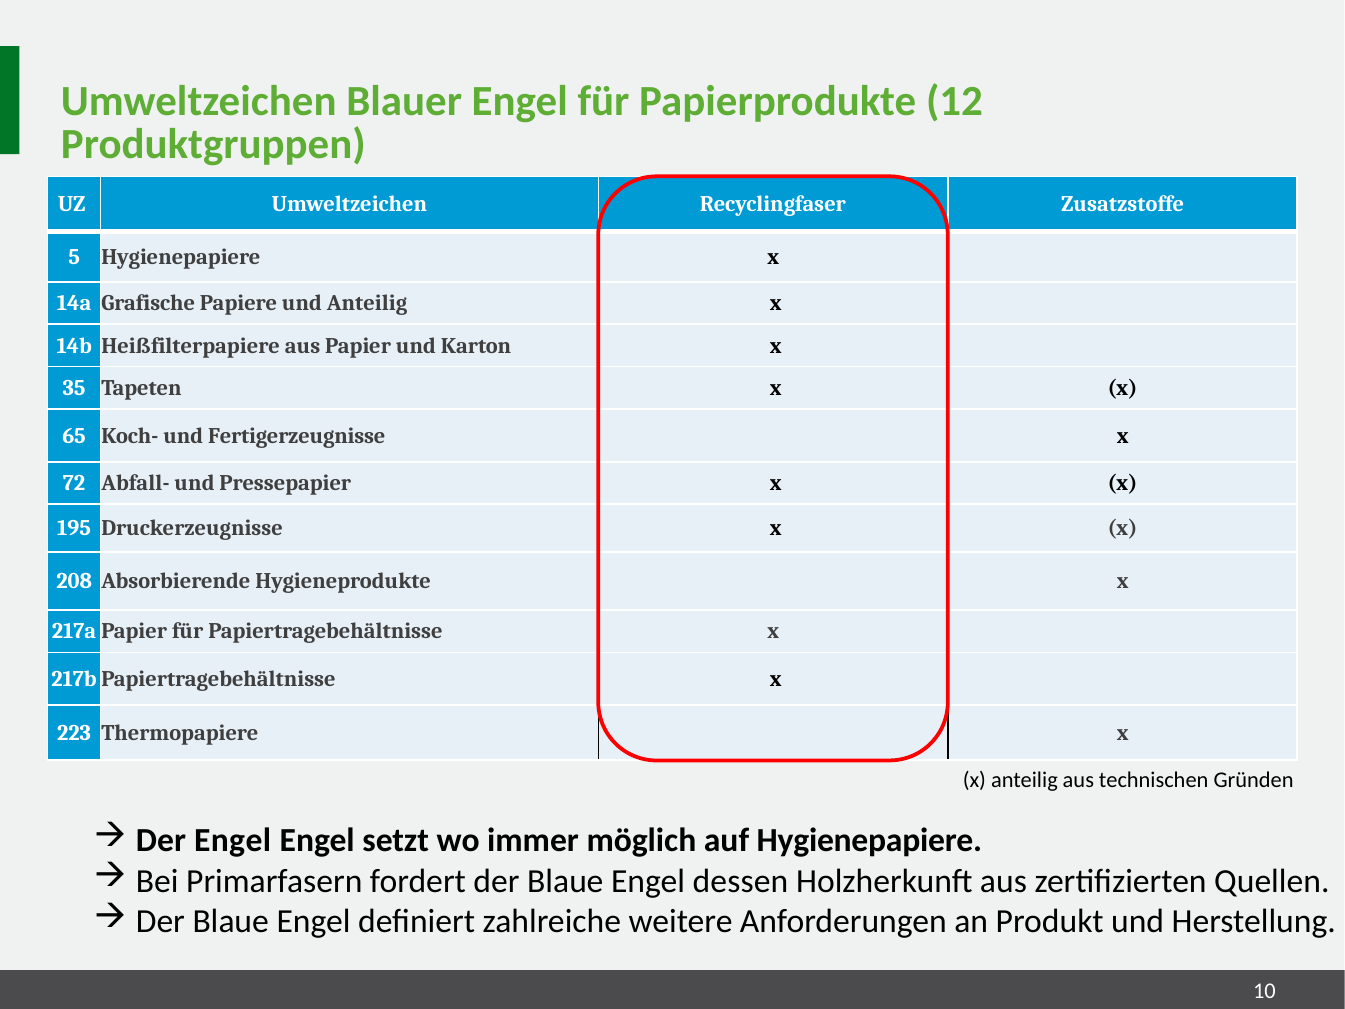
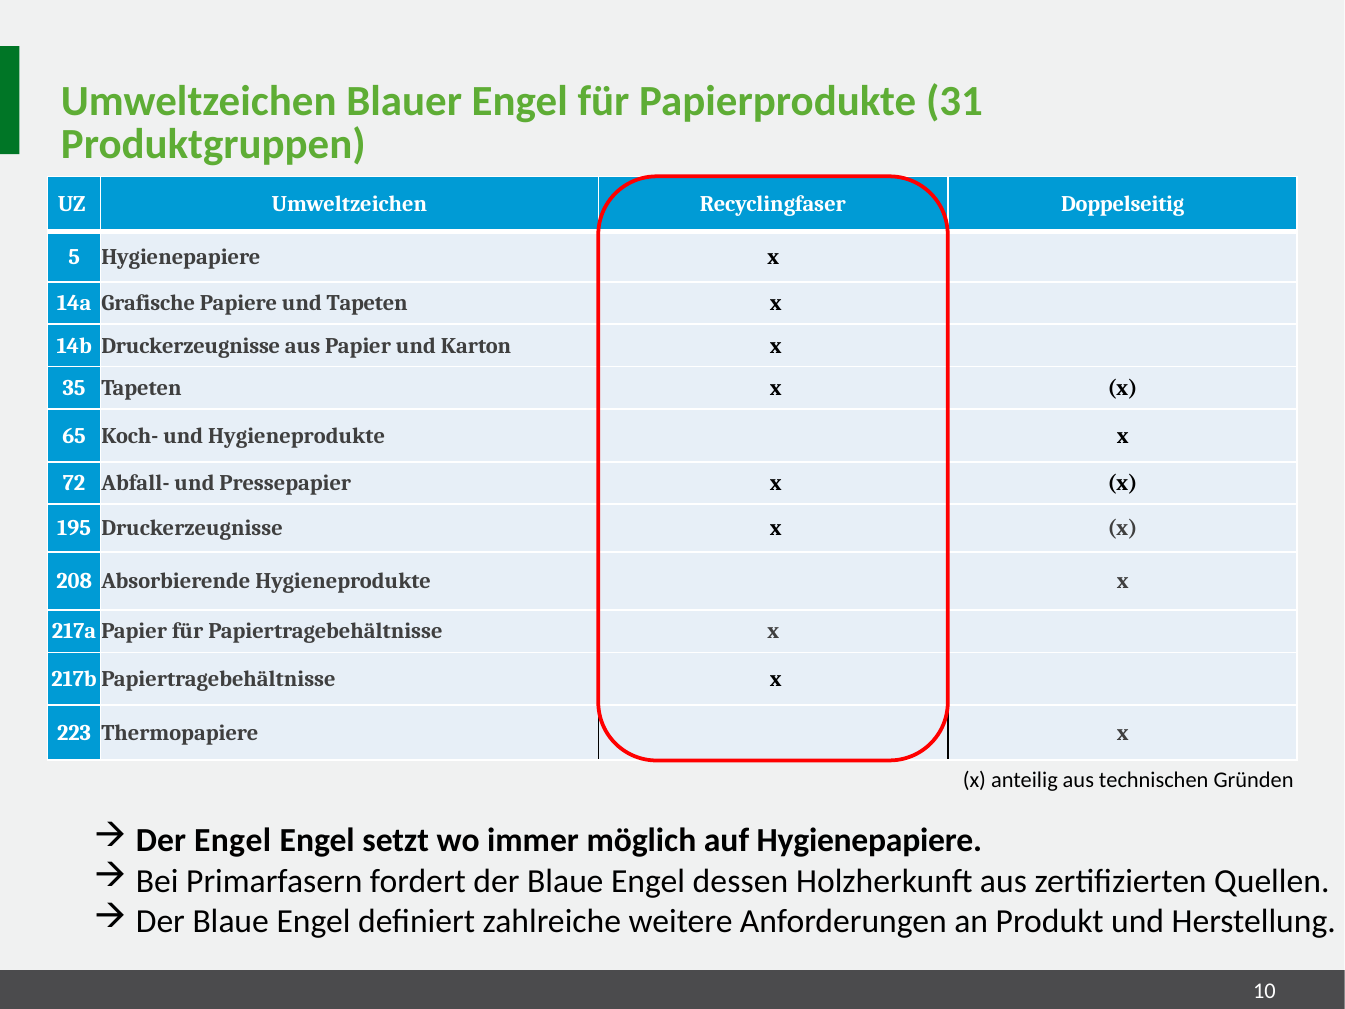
12: 12 -> 31
Zusatzstoffe: Zusatzstoffe -> Doppelseitig
und Anteilig: Anteilig -> Tapeten
14b Heißfilterpapiere: Heißfilterpapiere -> Druckerzeugnisse
und Fertigerzeugnisse: Fertigerzeugnisse -> Hygieneprodukte
